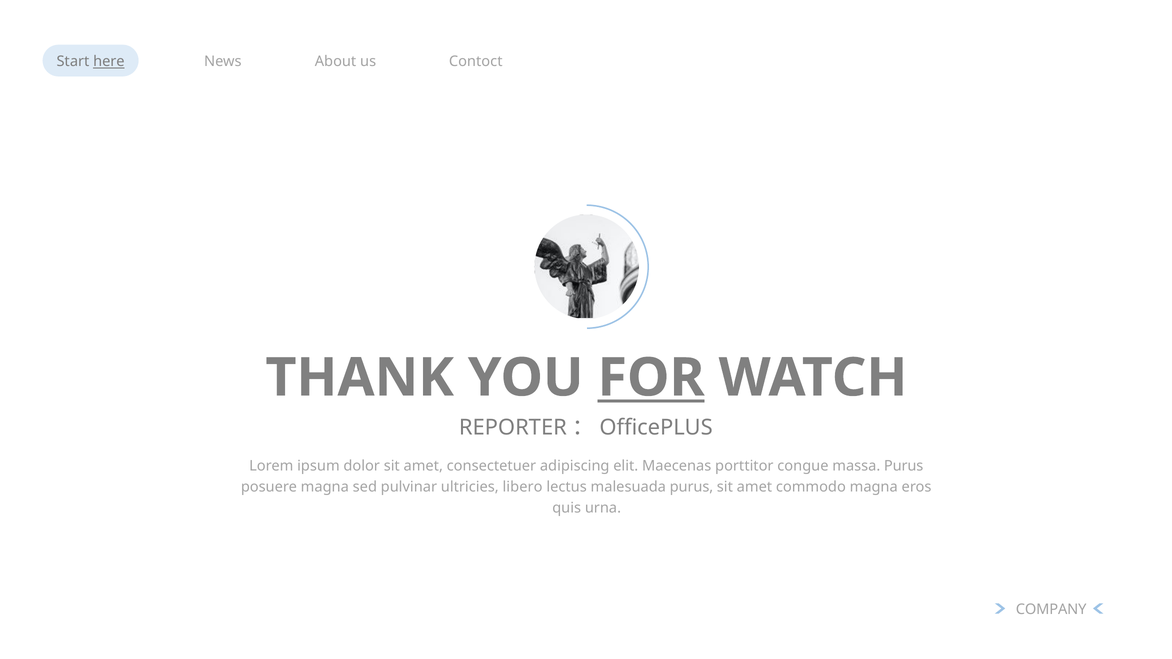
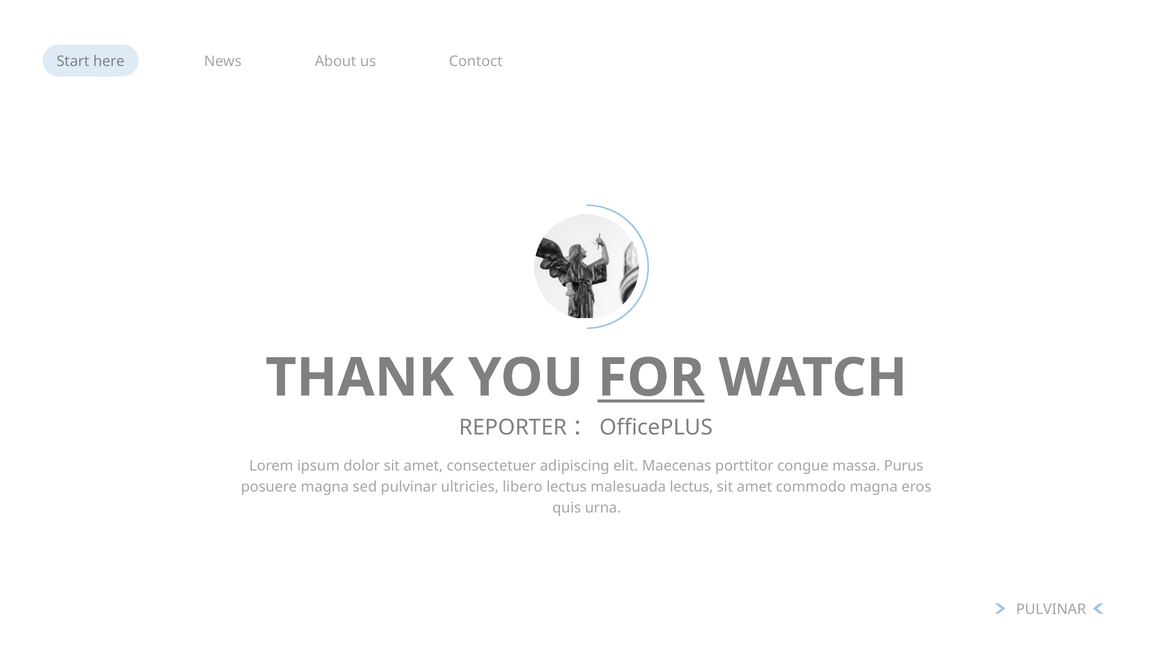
here underline: present -> none
malesuada purus: purus -> lectus
COMPANY at (1051, 610): COMPANY -> PULVINAR
